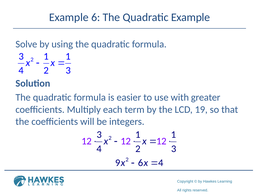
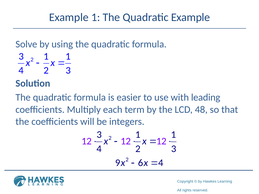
Example 6: 6 -> 1
greater: greater -> leading
19: 19 -> 48
